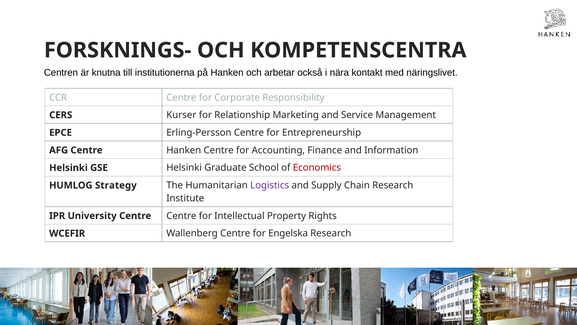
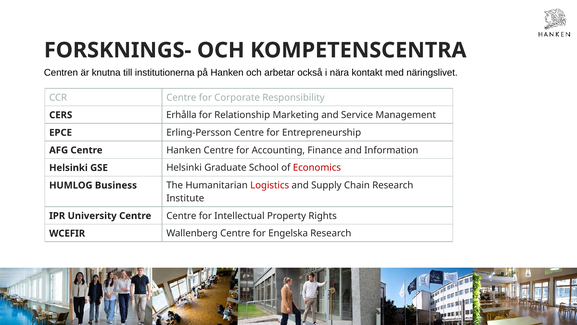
Kurser: Kurser -> Erhålla
Strategy: Strategy -> Business
Logistics colour: purple -> red
